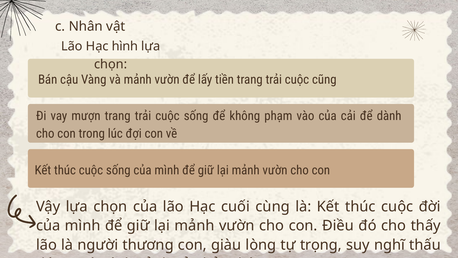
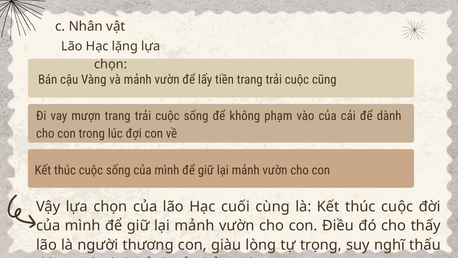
hình: hình -> lặng
